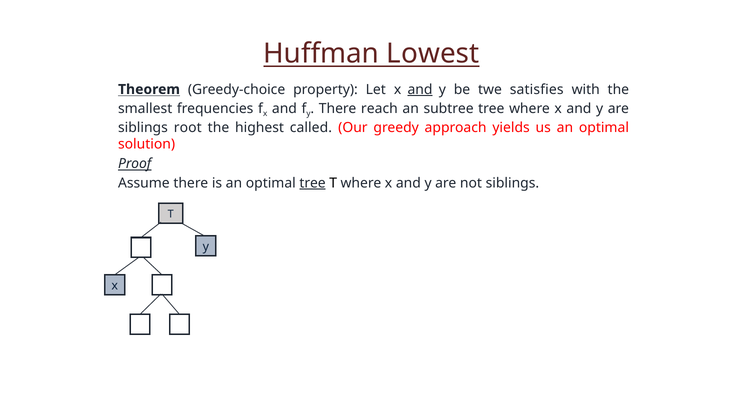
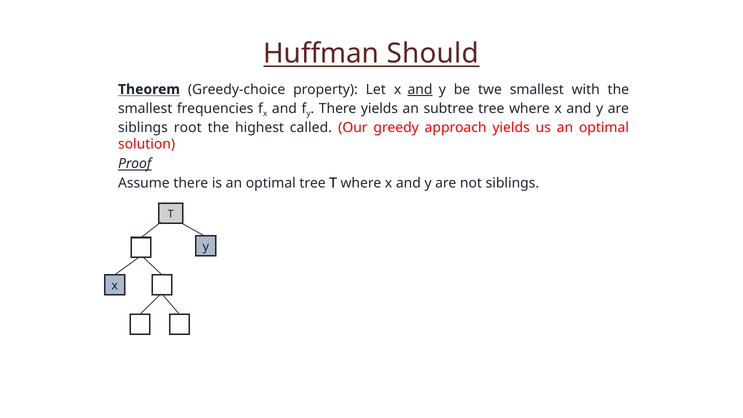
Lowest: Lowest -> Should
twe satisfies: satisfies -> smallest
There reach: reach -> yields
tree at (313, 183) underline: present -> none
